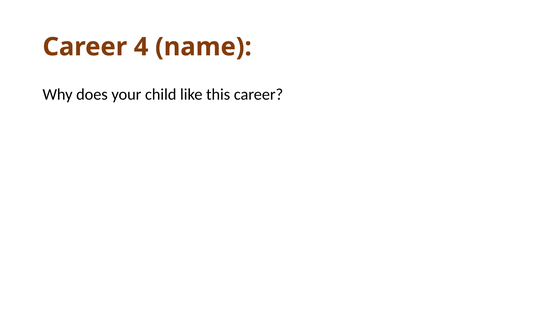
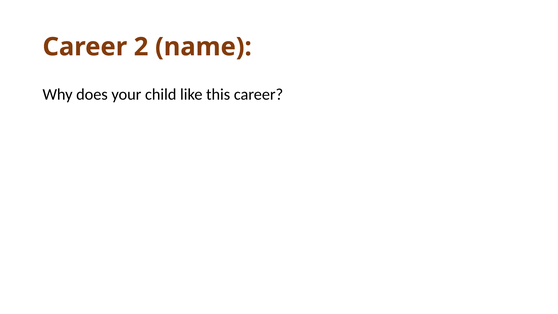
4: 4 -> 2
